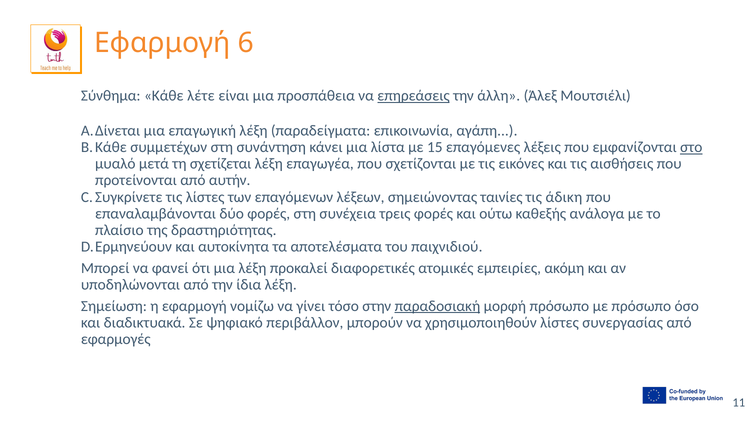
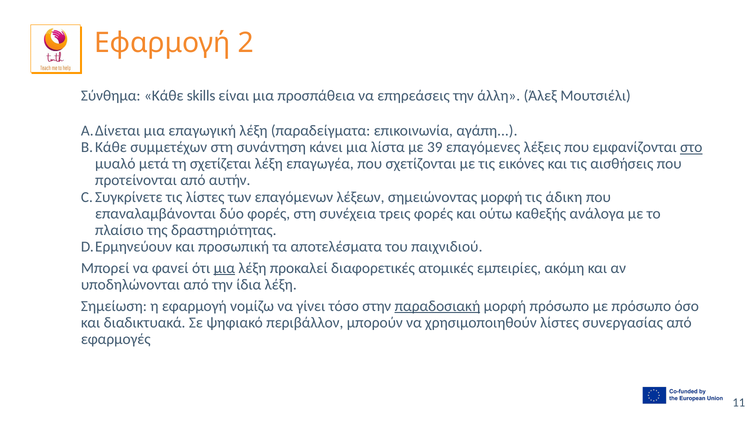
6: 6 -> 2
λέτε: λέτε -> skills
επηρεάσεις underline: present -> none
15: 15 -> 39
σημειώνοντας ταινίες: ταινίες -> μορφή
αυτοκίνητα: αυτοκίνητα -> προσωπική
μια at (224, 268) underline: none -> present
